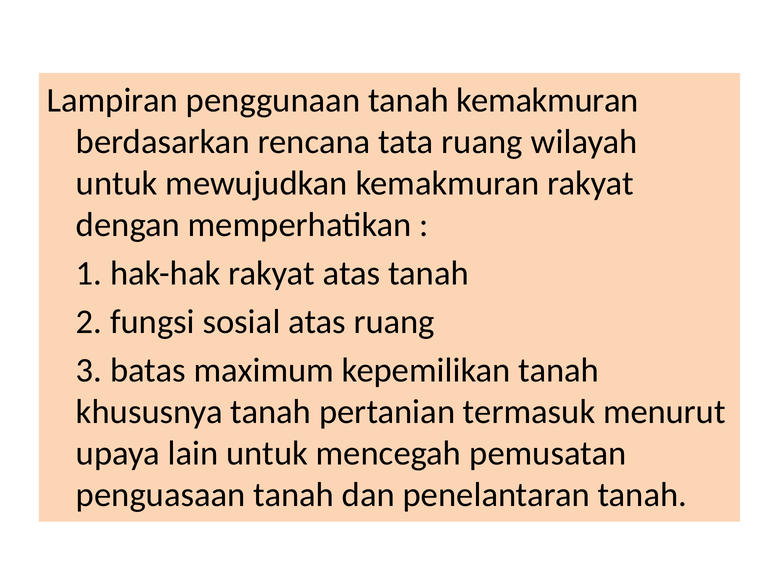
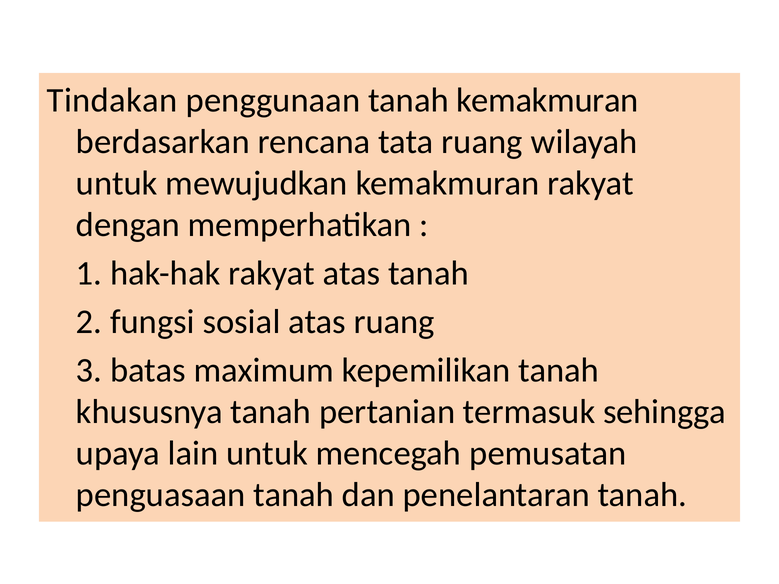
Lampiran: Lampiran -> Tindakan
menurut: menurut -> sehingga
